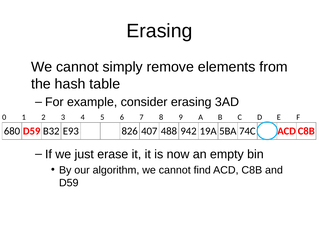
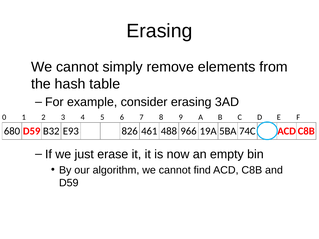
407: 407 -> 461
942: 942 -> 966
